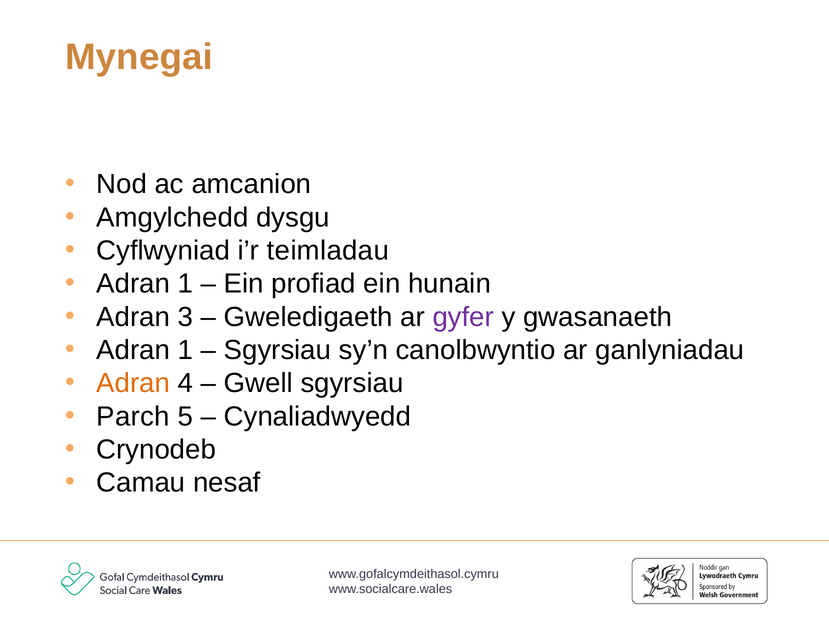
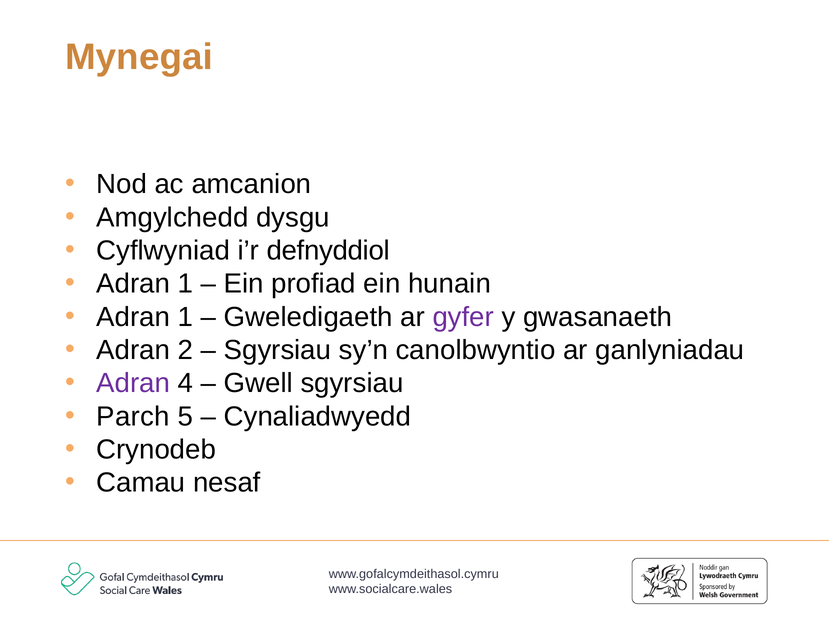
teimladau: teimladau -> defnyddiol
3 at (185, 317): 3 -> 1
1 at (185, 350): 1 -> 2
Adran at (133, 383) colour: orange -> purple
